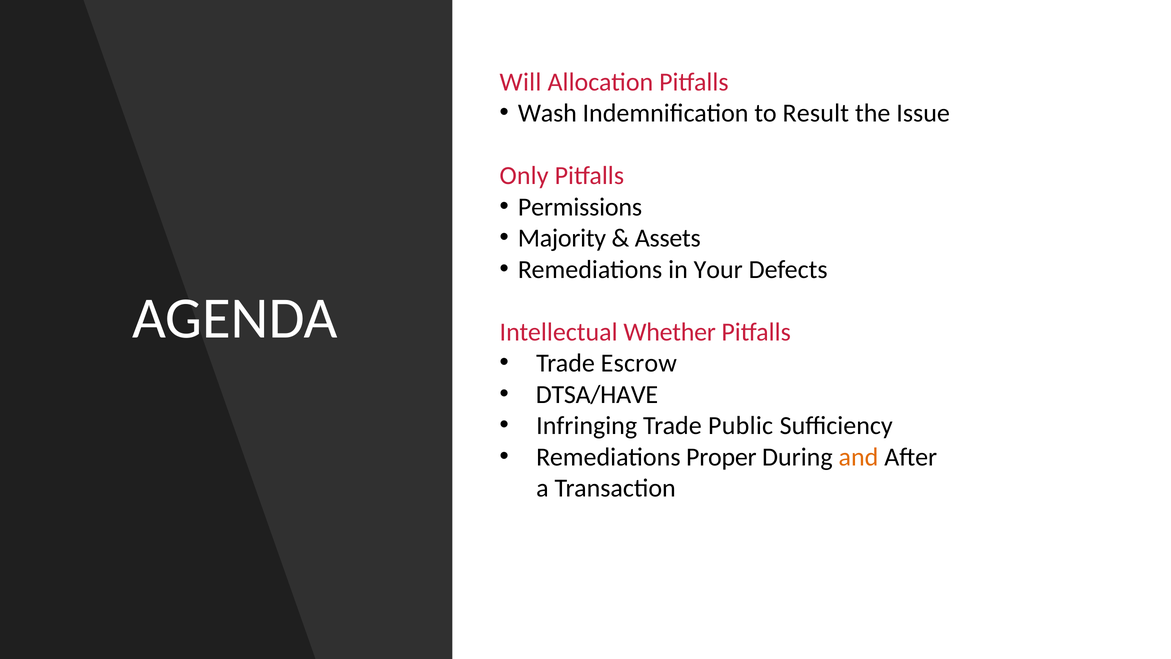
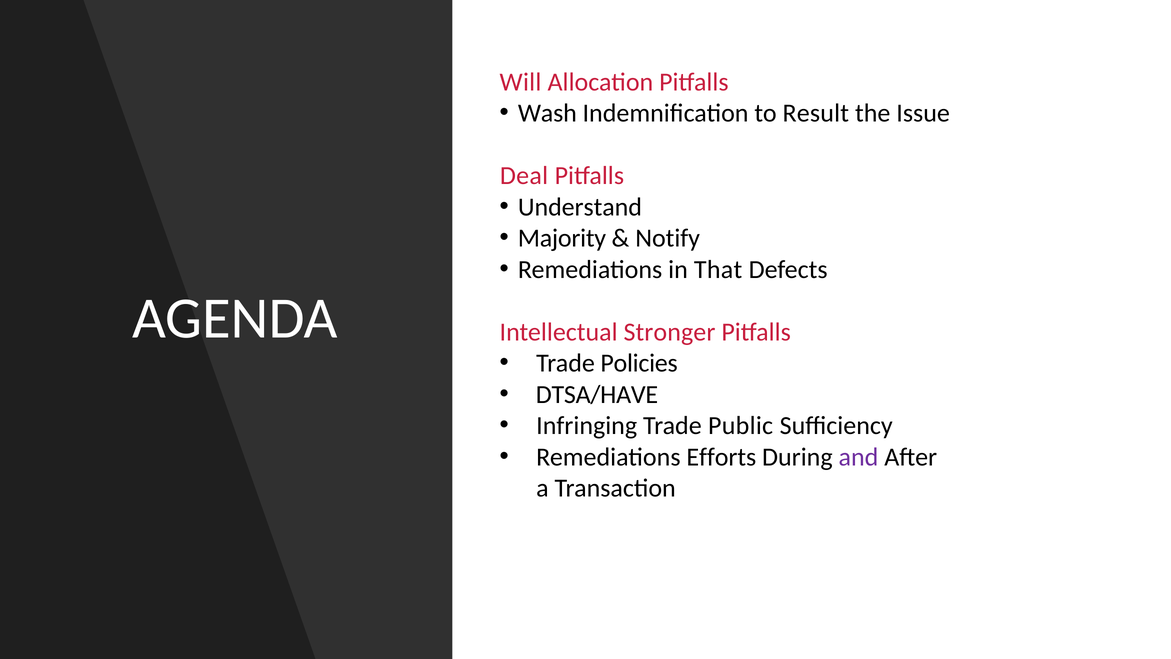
Only: Only -> Deal
Permissions: Permissions -> Understand
Assets: Assets -> Notify
Your: Your -> That
Whether: Whether -> Stronger
Escrow: Escrow -> Policies
Proper: Proper -> Efforts
and colour: orange -> purple
